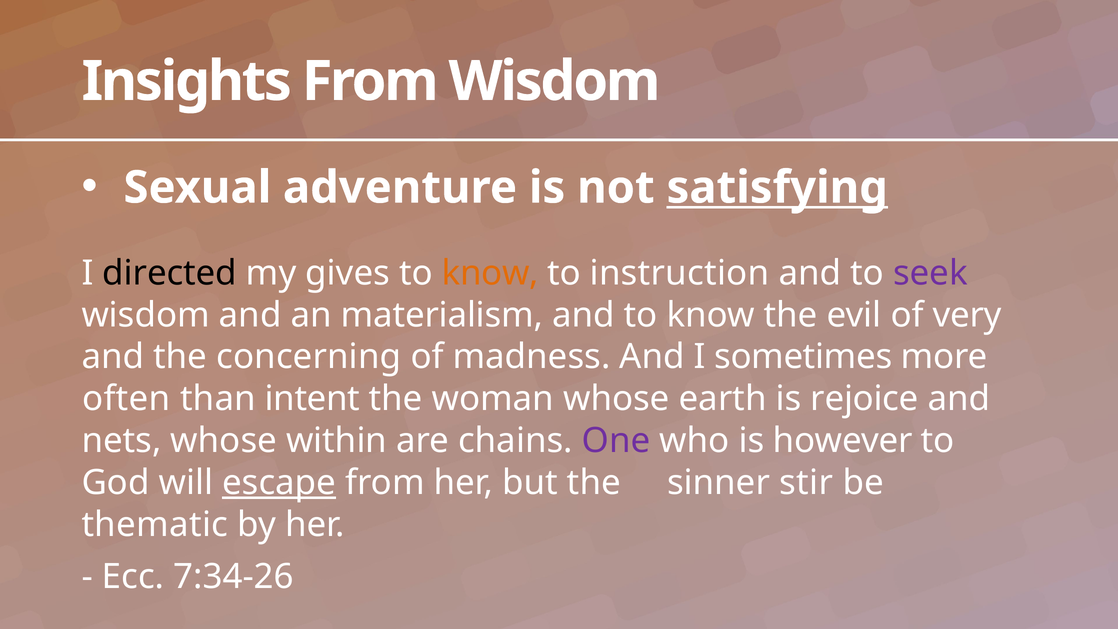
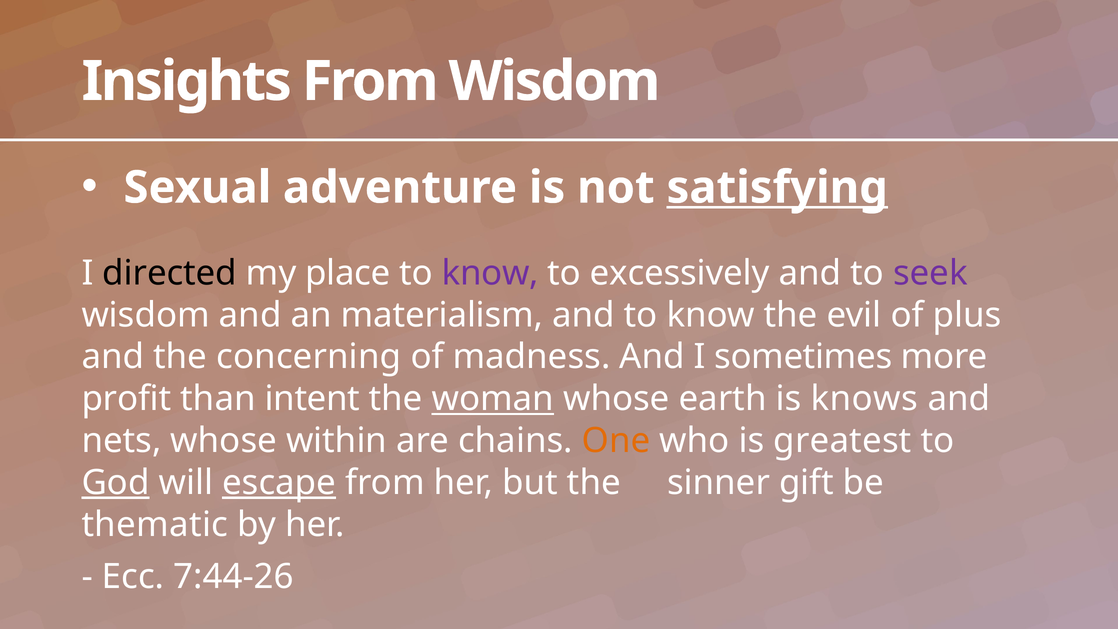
gives: gives -> place
know at (490, 273) colour: orange -> purple
instruction: instruction -> excessively
very: very -> plus
often: often -> profit
woman underline: none -> present
rejoice: rejoice -> knows
One colour: purple -> orange
however: however -> greatest
God underline: none -> present
stir: stir -> gift
7:34-26: 7:34-26 -> 7:44-26
